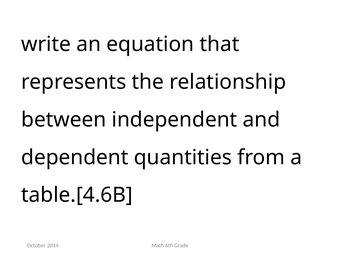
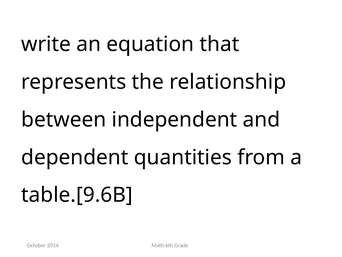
table.[4.6B: table.[4.6B -> table.[9.6B
